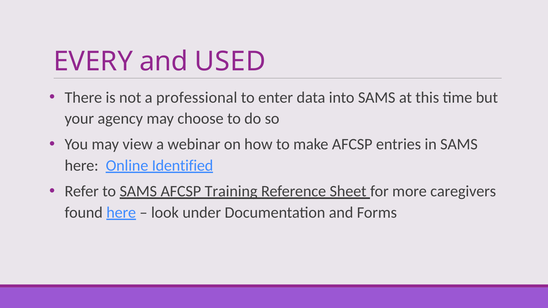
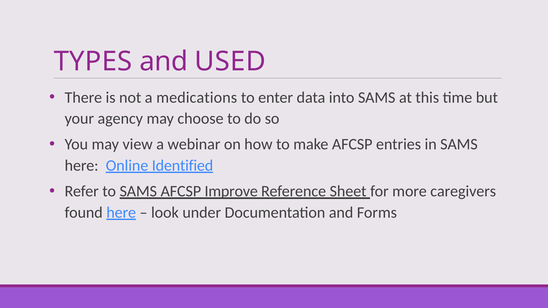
EVERY: EVERY -> TYPES
professional: professional -> medications
Training: Training -> Improve
